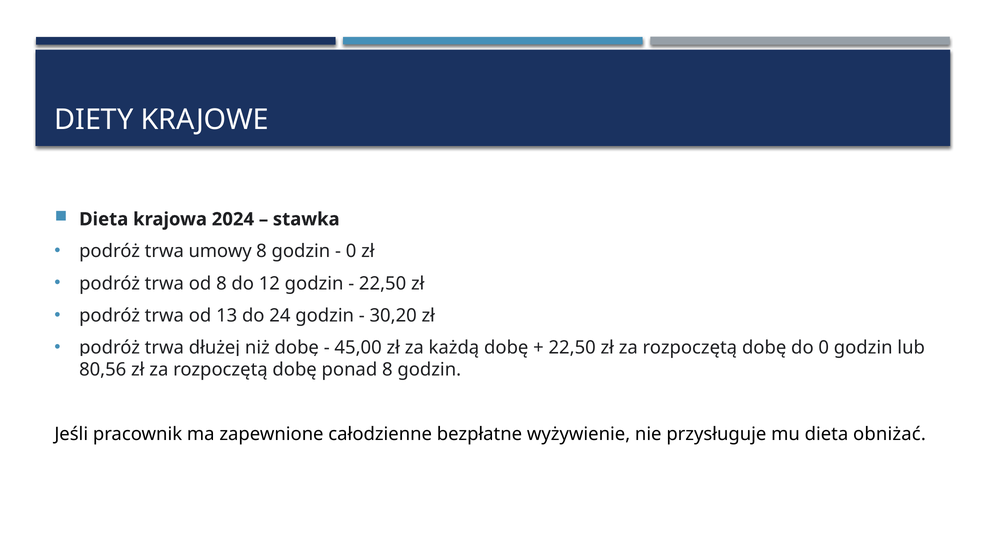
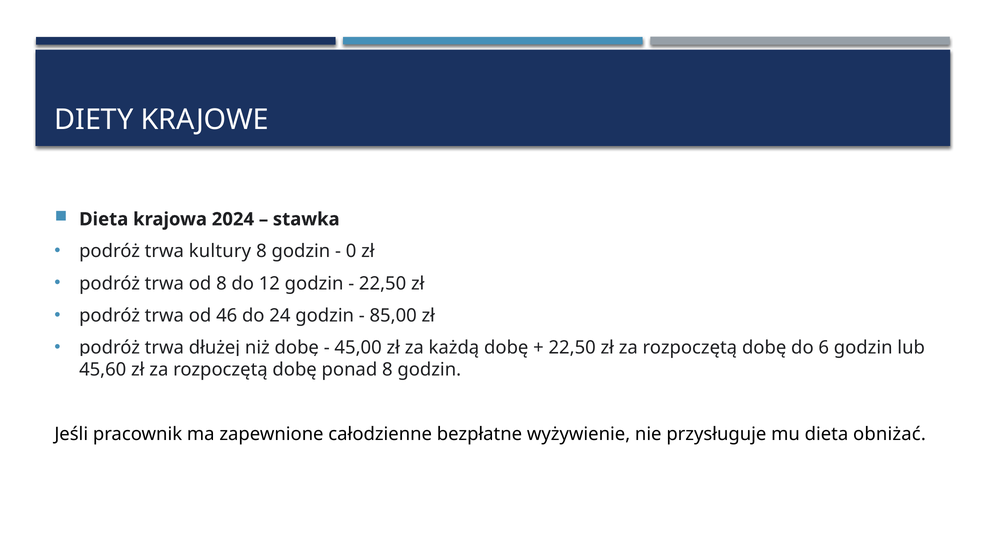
umowy: umowy -> kultury
13: 13 -> 46
30,20: 30,20 -> 85,00
do 0: 0 -> 6
80,56: 80,56 -> 45,60
